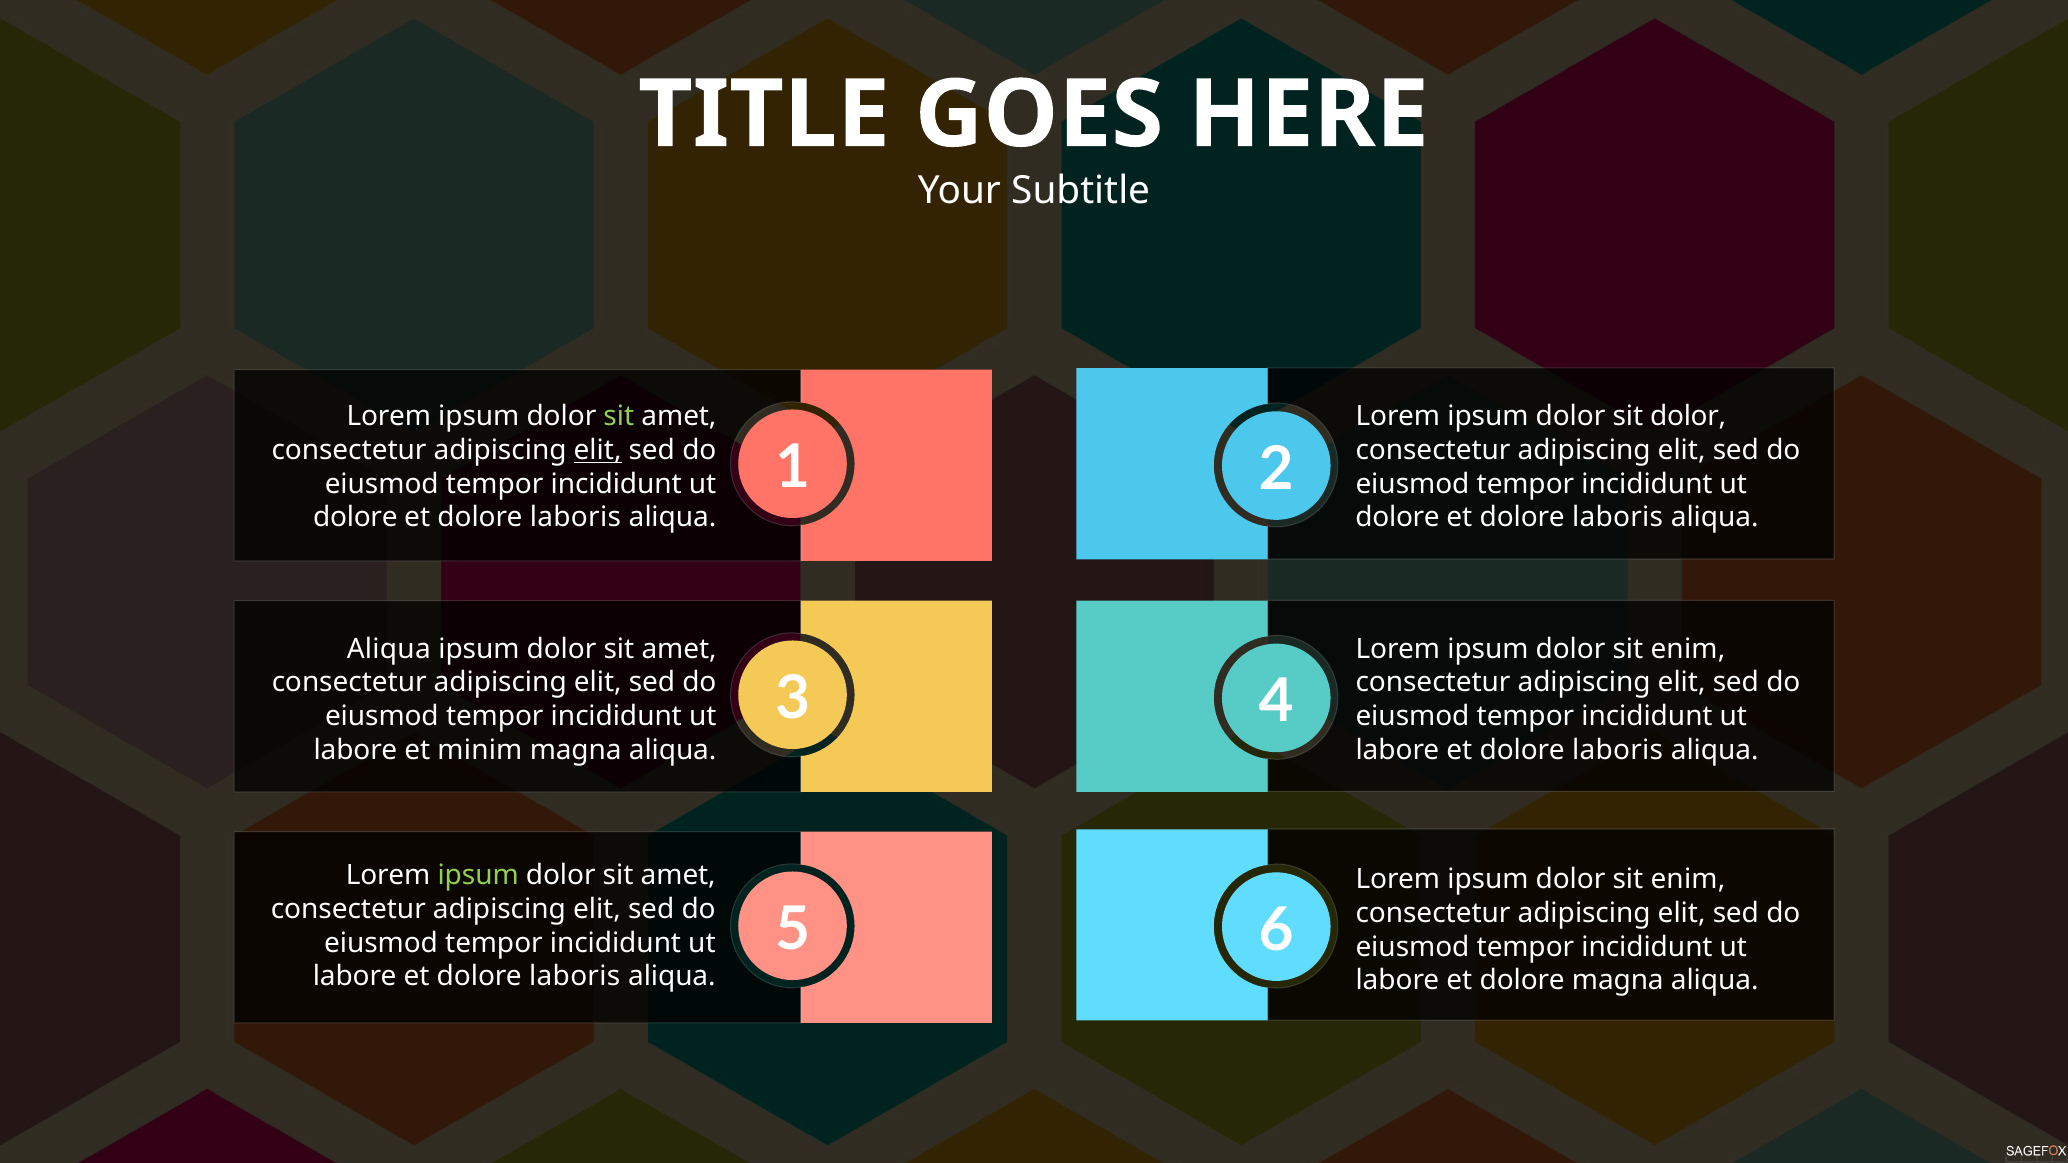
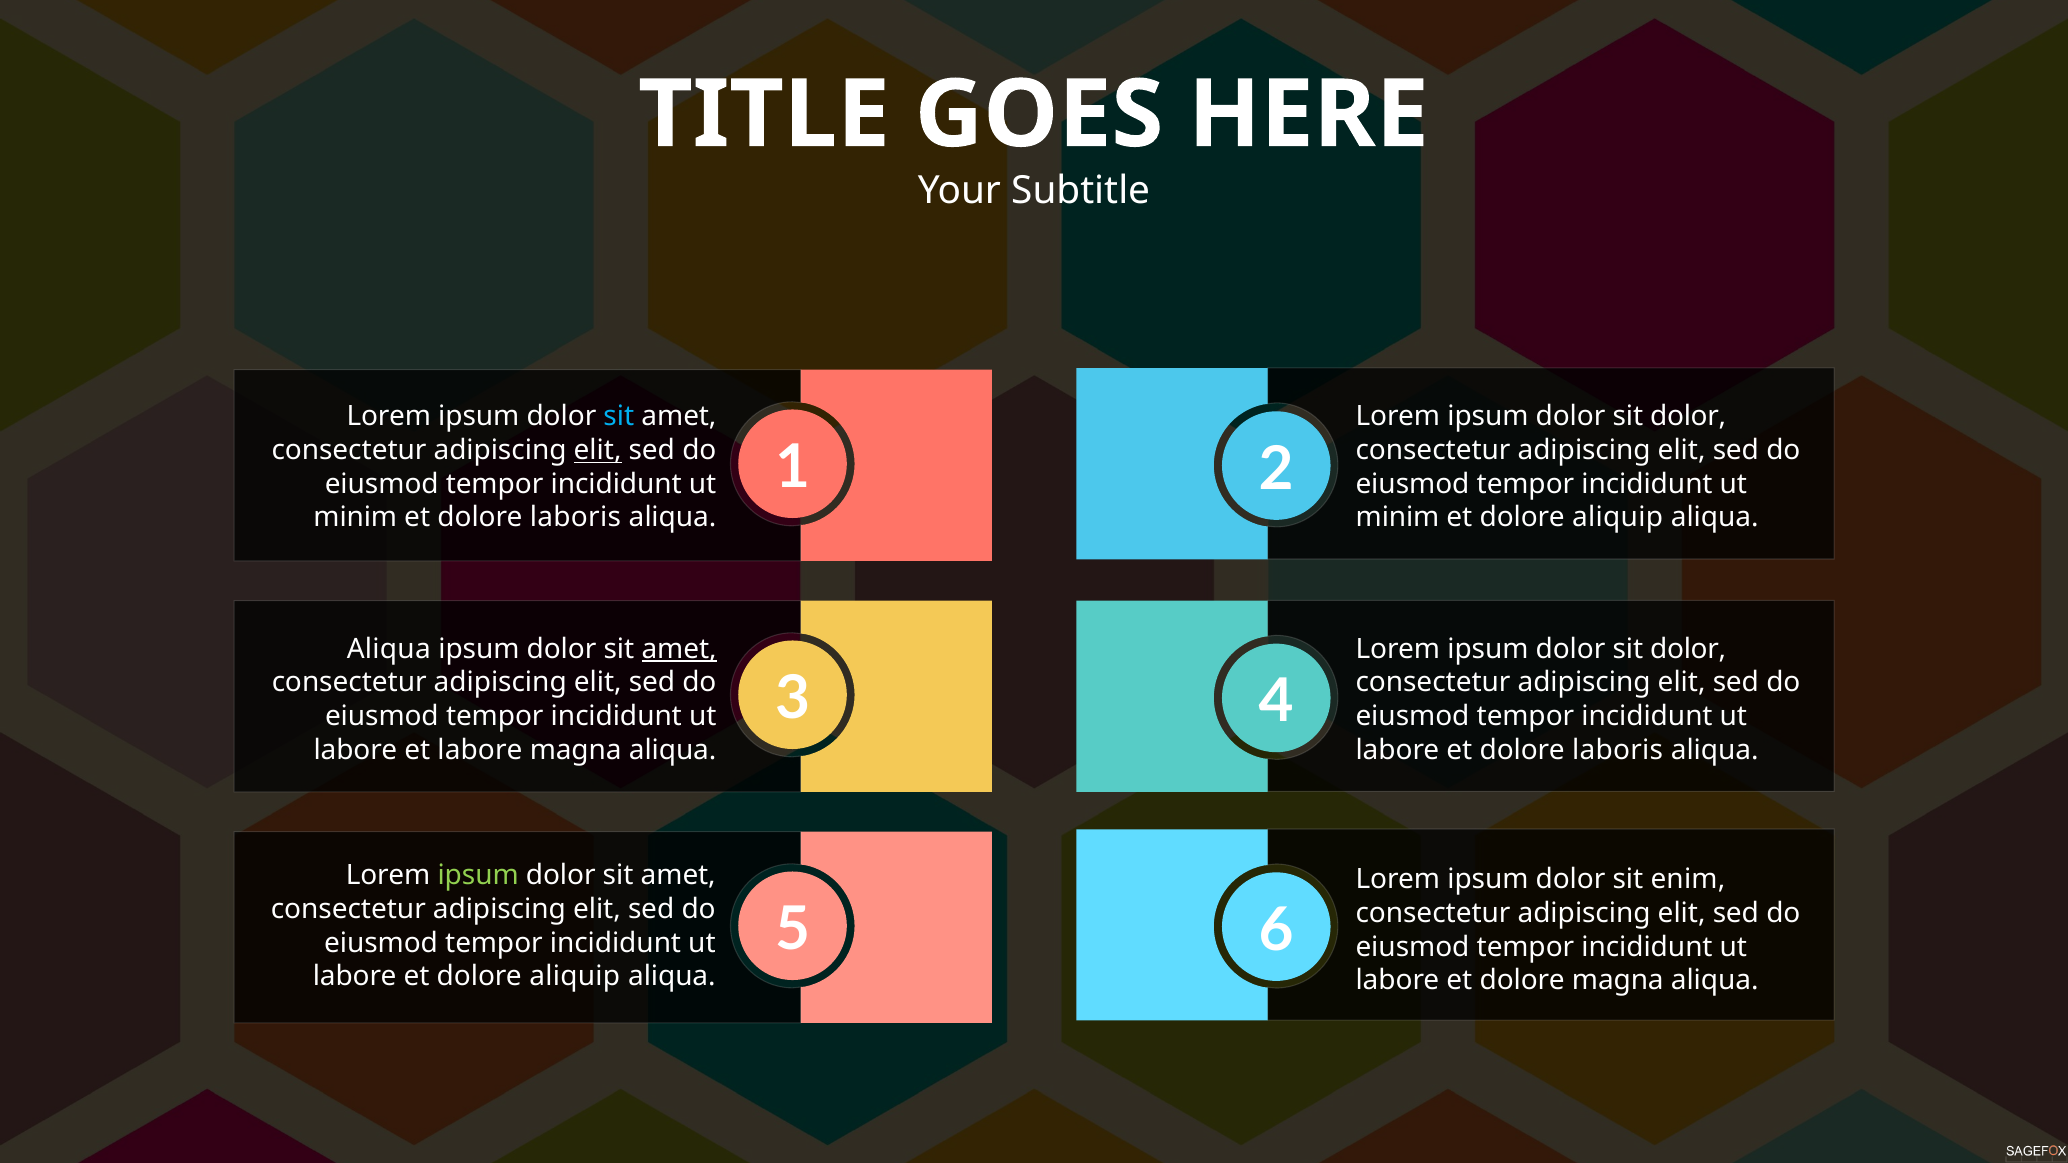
sit at (619, 417) colour: light green -> light blue
dolore at (355, 518): dolore -> minim
dolore at (1398, 518): dolore -> minim
laboris at (1618, 518): laboris -> aliquip
amet at (679, 649) underline: none -> present
enim at (1688, 649): enim -> dolor
et minim: minim -> labore
laboris at (575, 977): laboris -> aliquip
